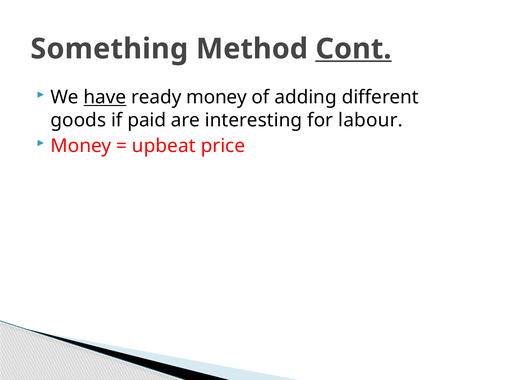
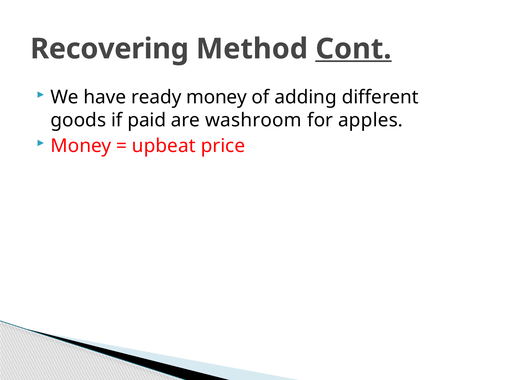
Something: Something -> Recovering
have underline: present -> none
interesting: interesting -> washroom
labour: labour -> apples
